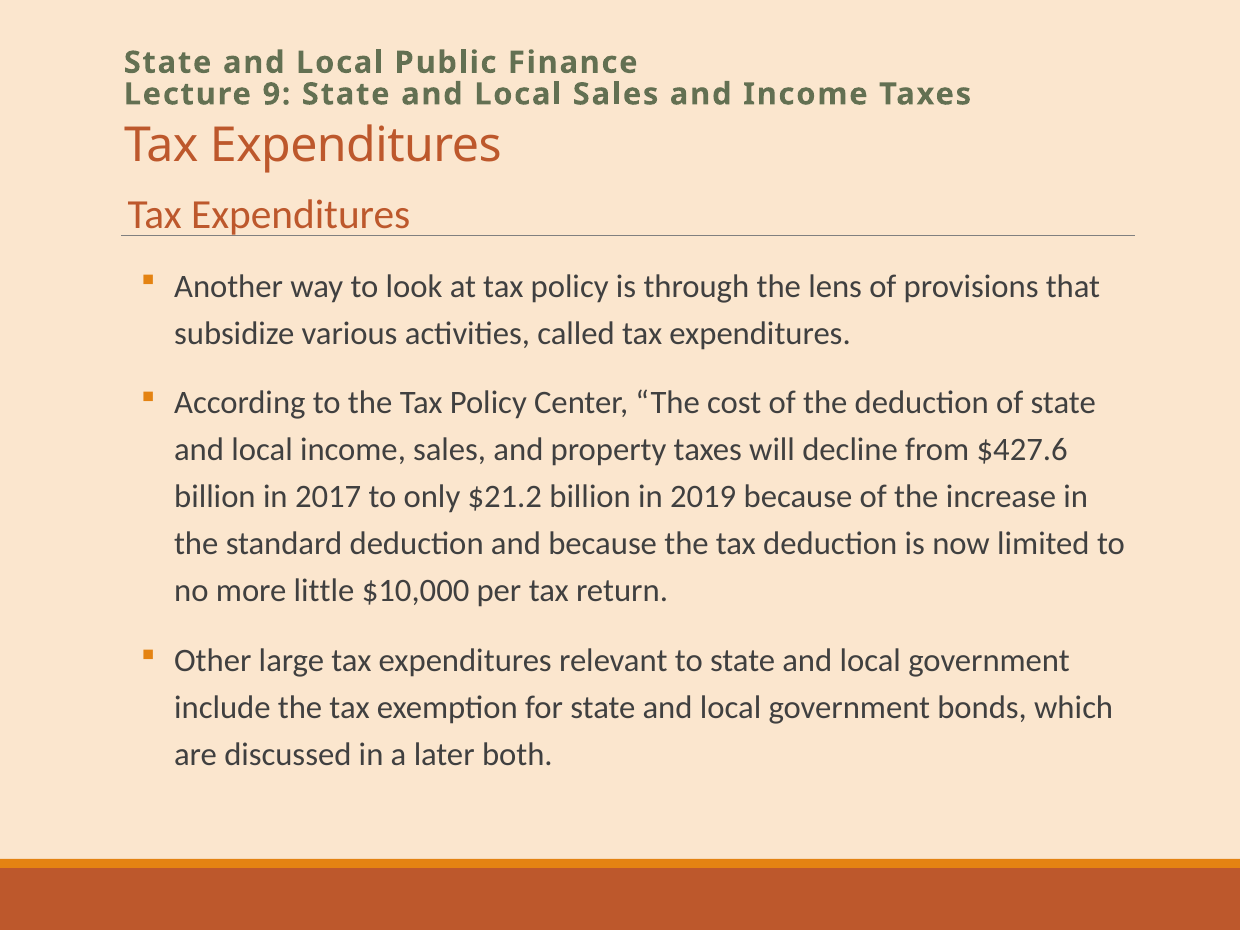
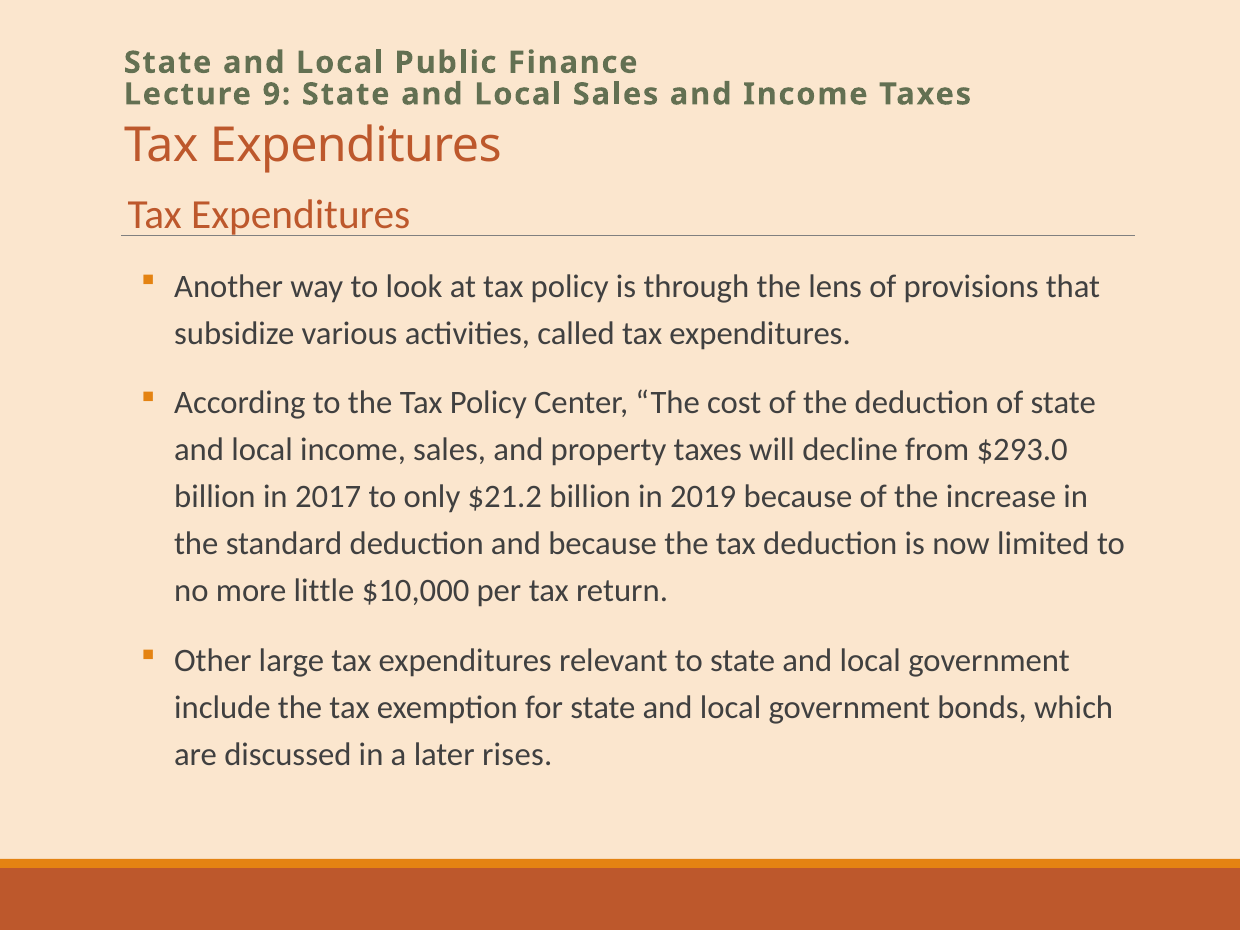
$427.6: $427.6 -> $293.0
both: both -> rises
